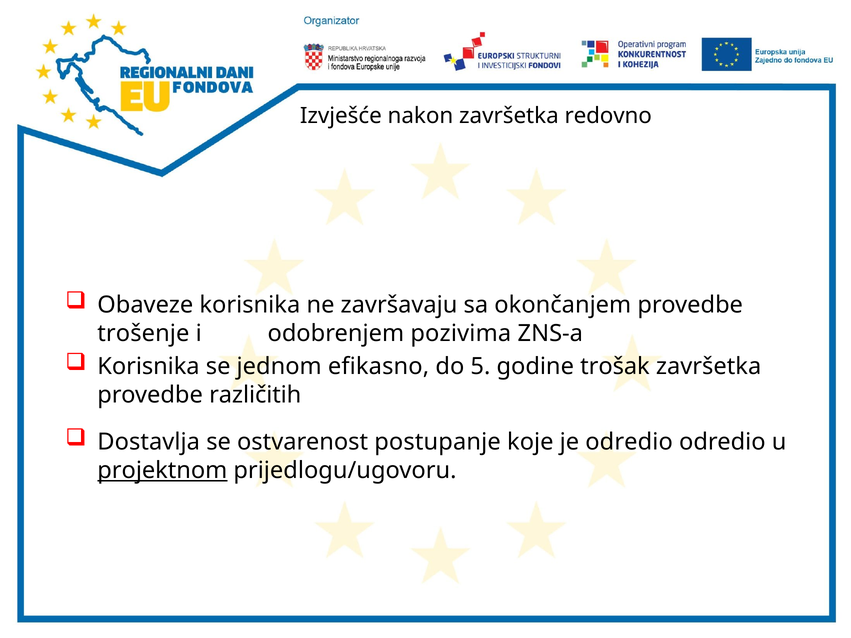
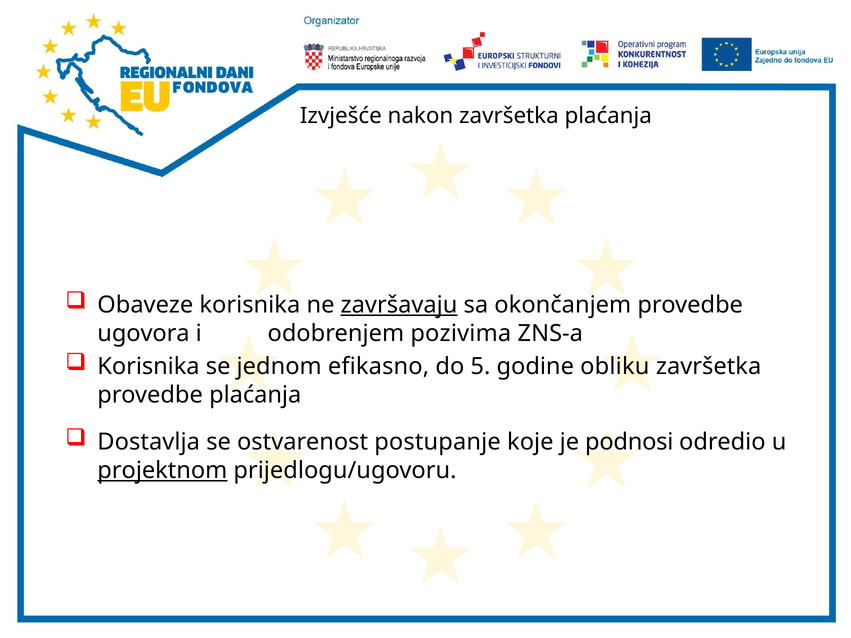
završetka redovno: redovno -> plaćanja
završavaju underline: none -> present
trošenje: trošenje -> ugovora
trošak: trošak -> obliku
provedbe različitih: različitih -> plaćanja
je odredio: odredio -> podnosi
